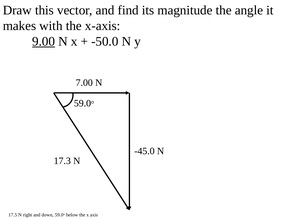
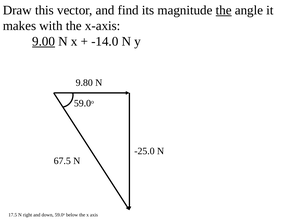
the at (224, 10) underline: none -> present
-50.0: -50.0 -> -14.0
7.00: 7.00 -> 9.80
-45.0: -45.0 -> -25.0
17.3: 17.3 -> 67.5
